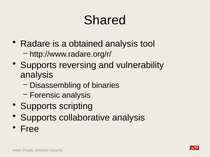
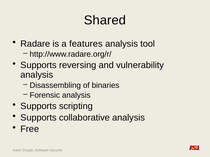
obtained: obtained -> features
